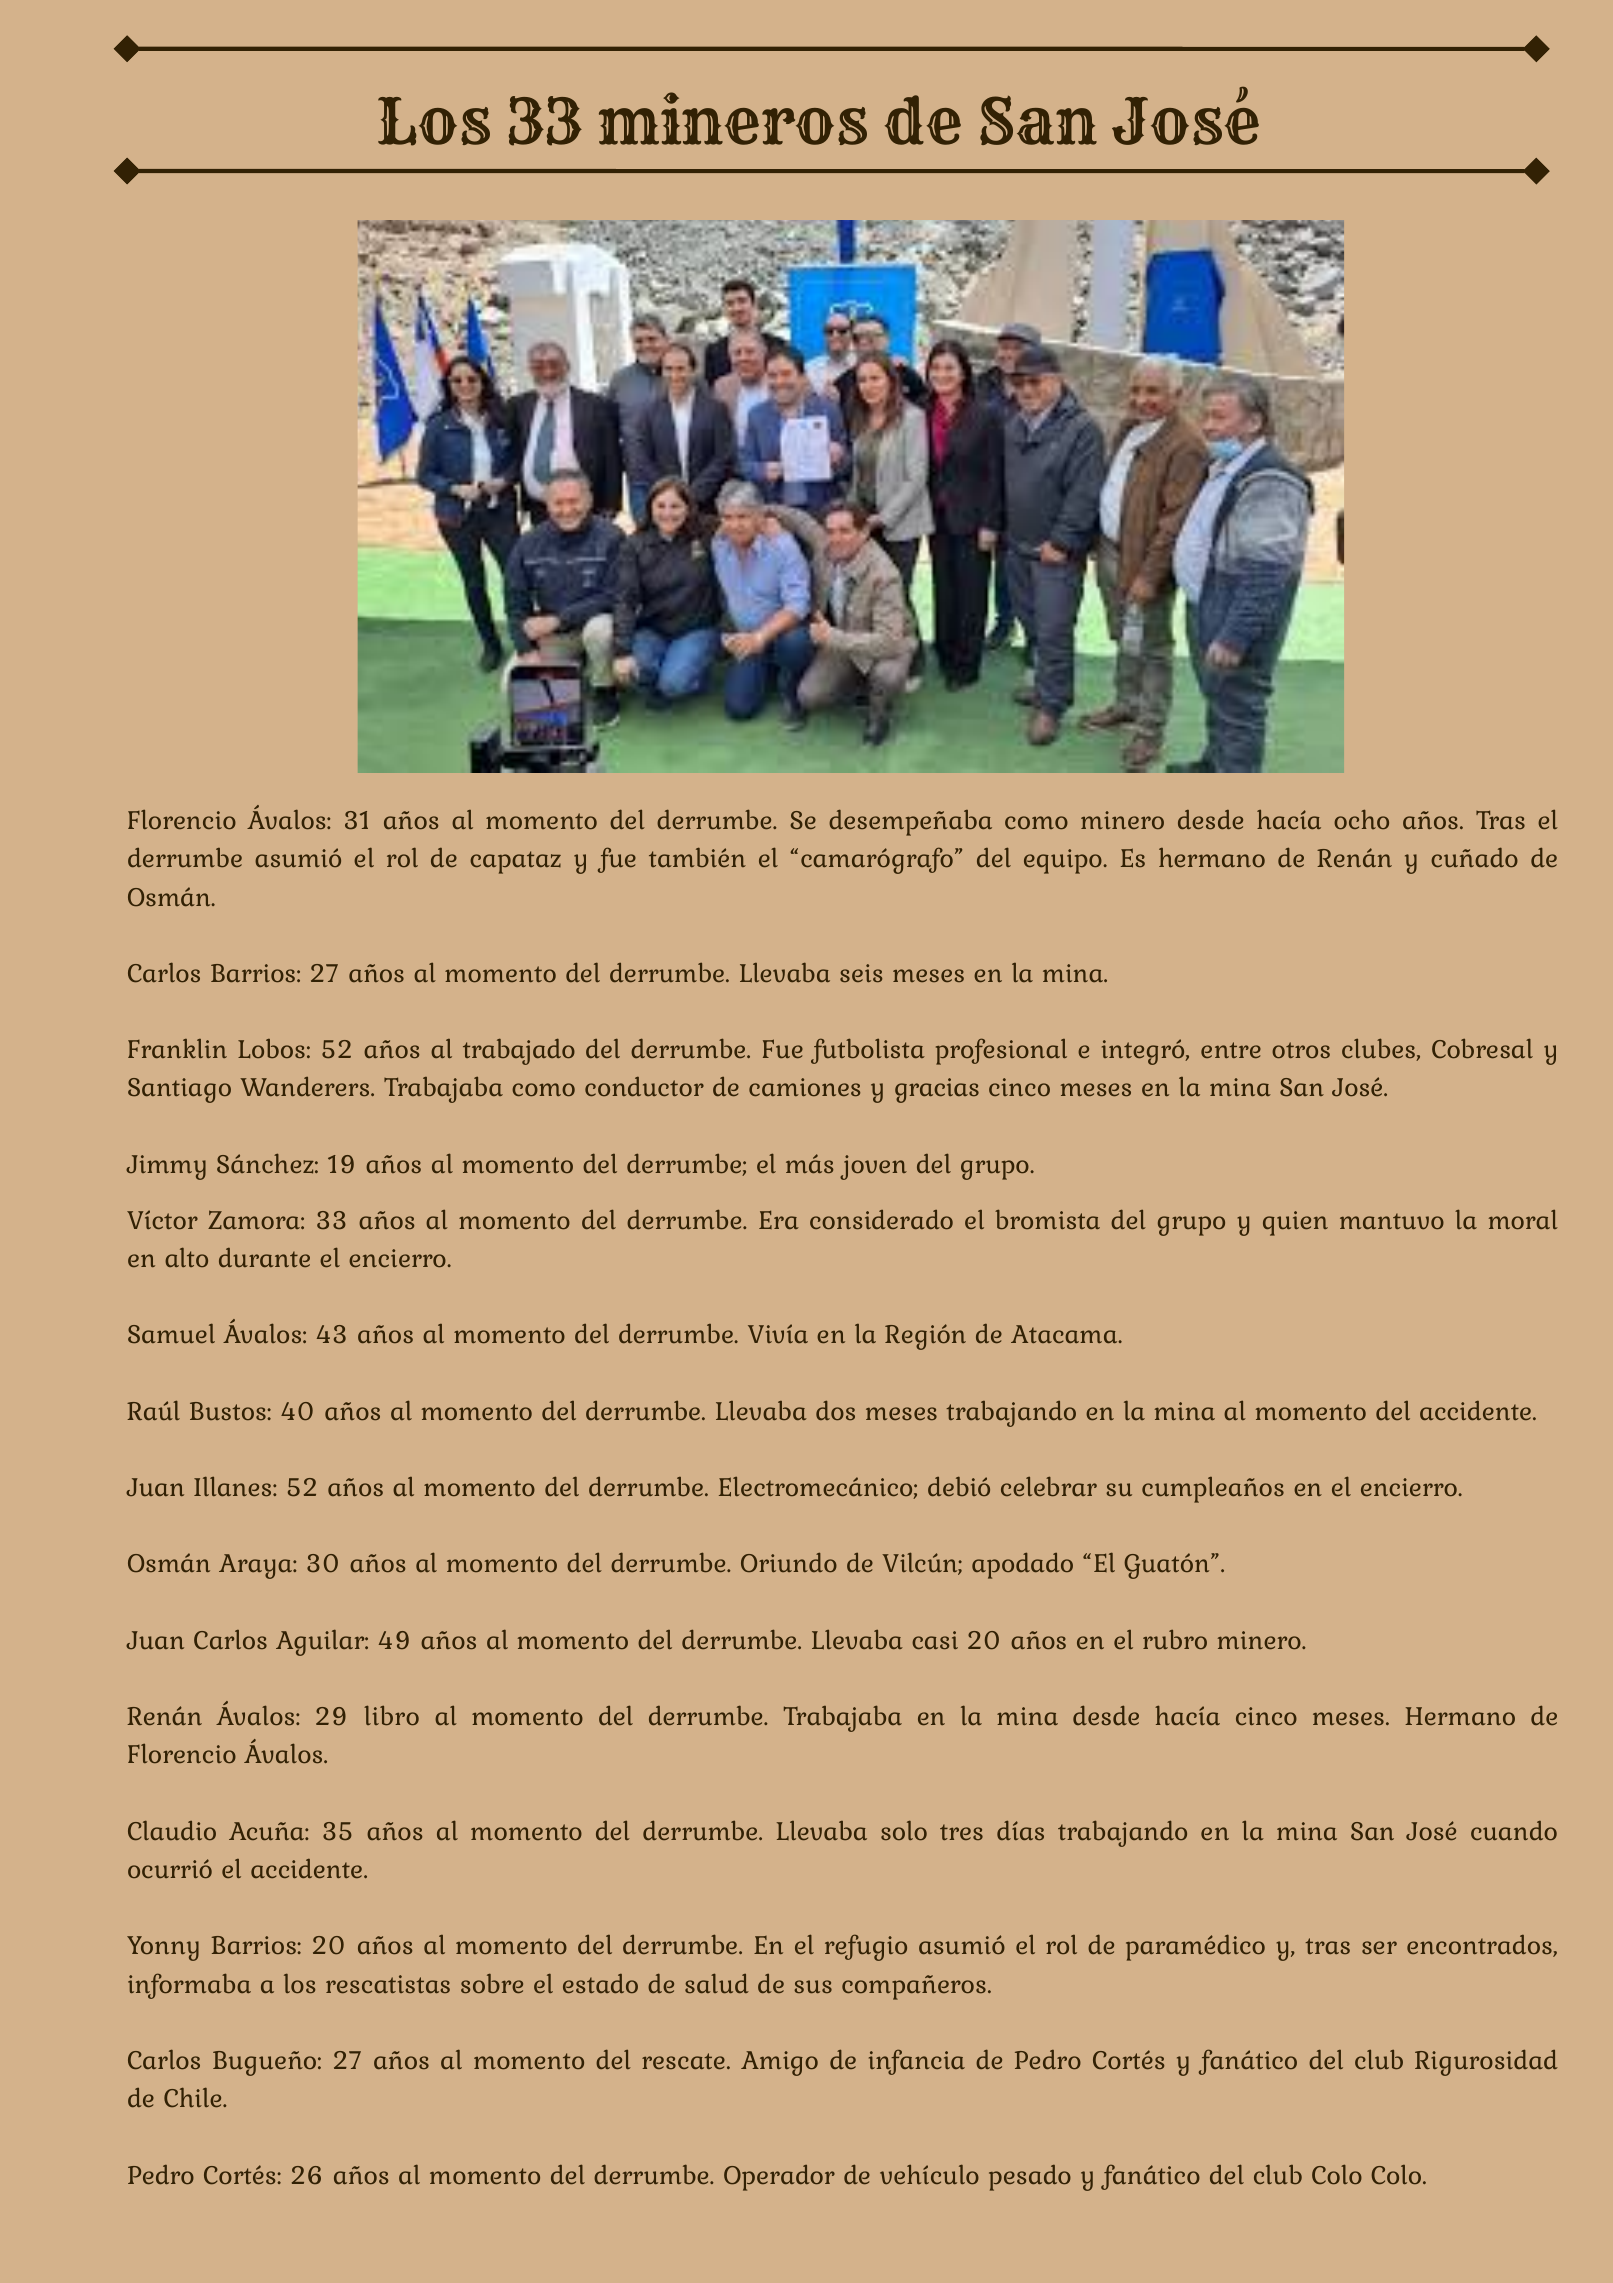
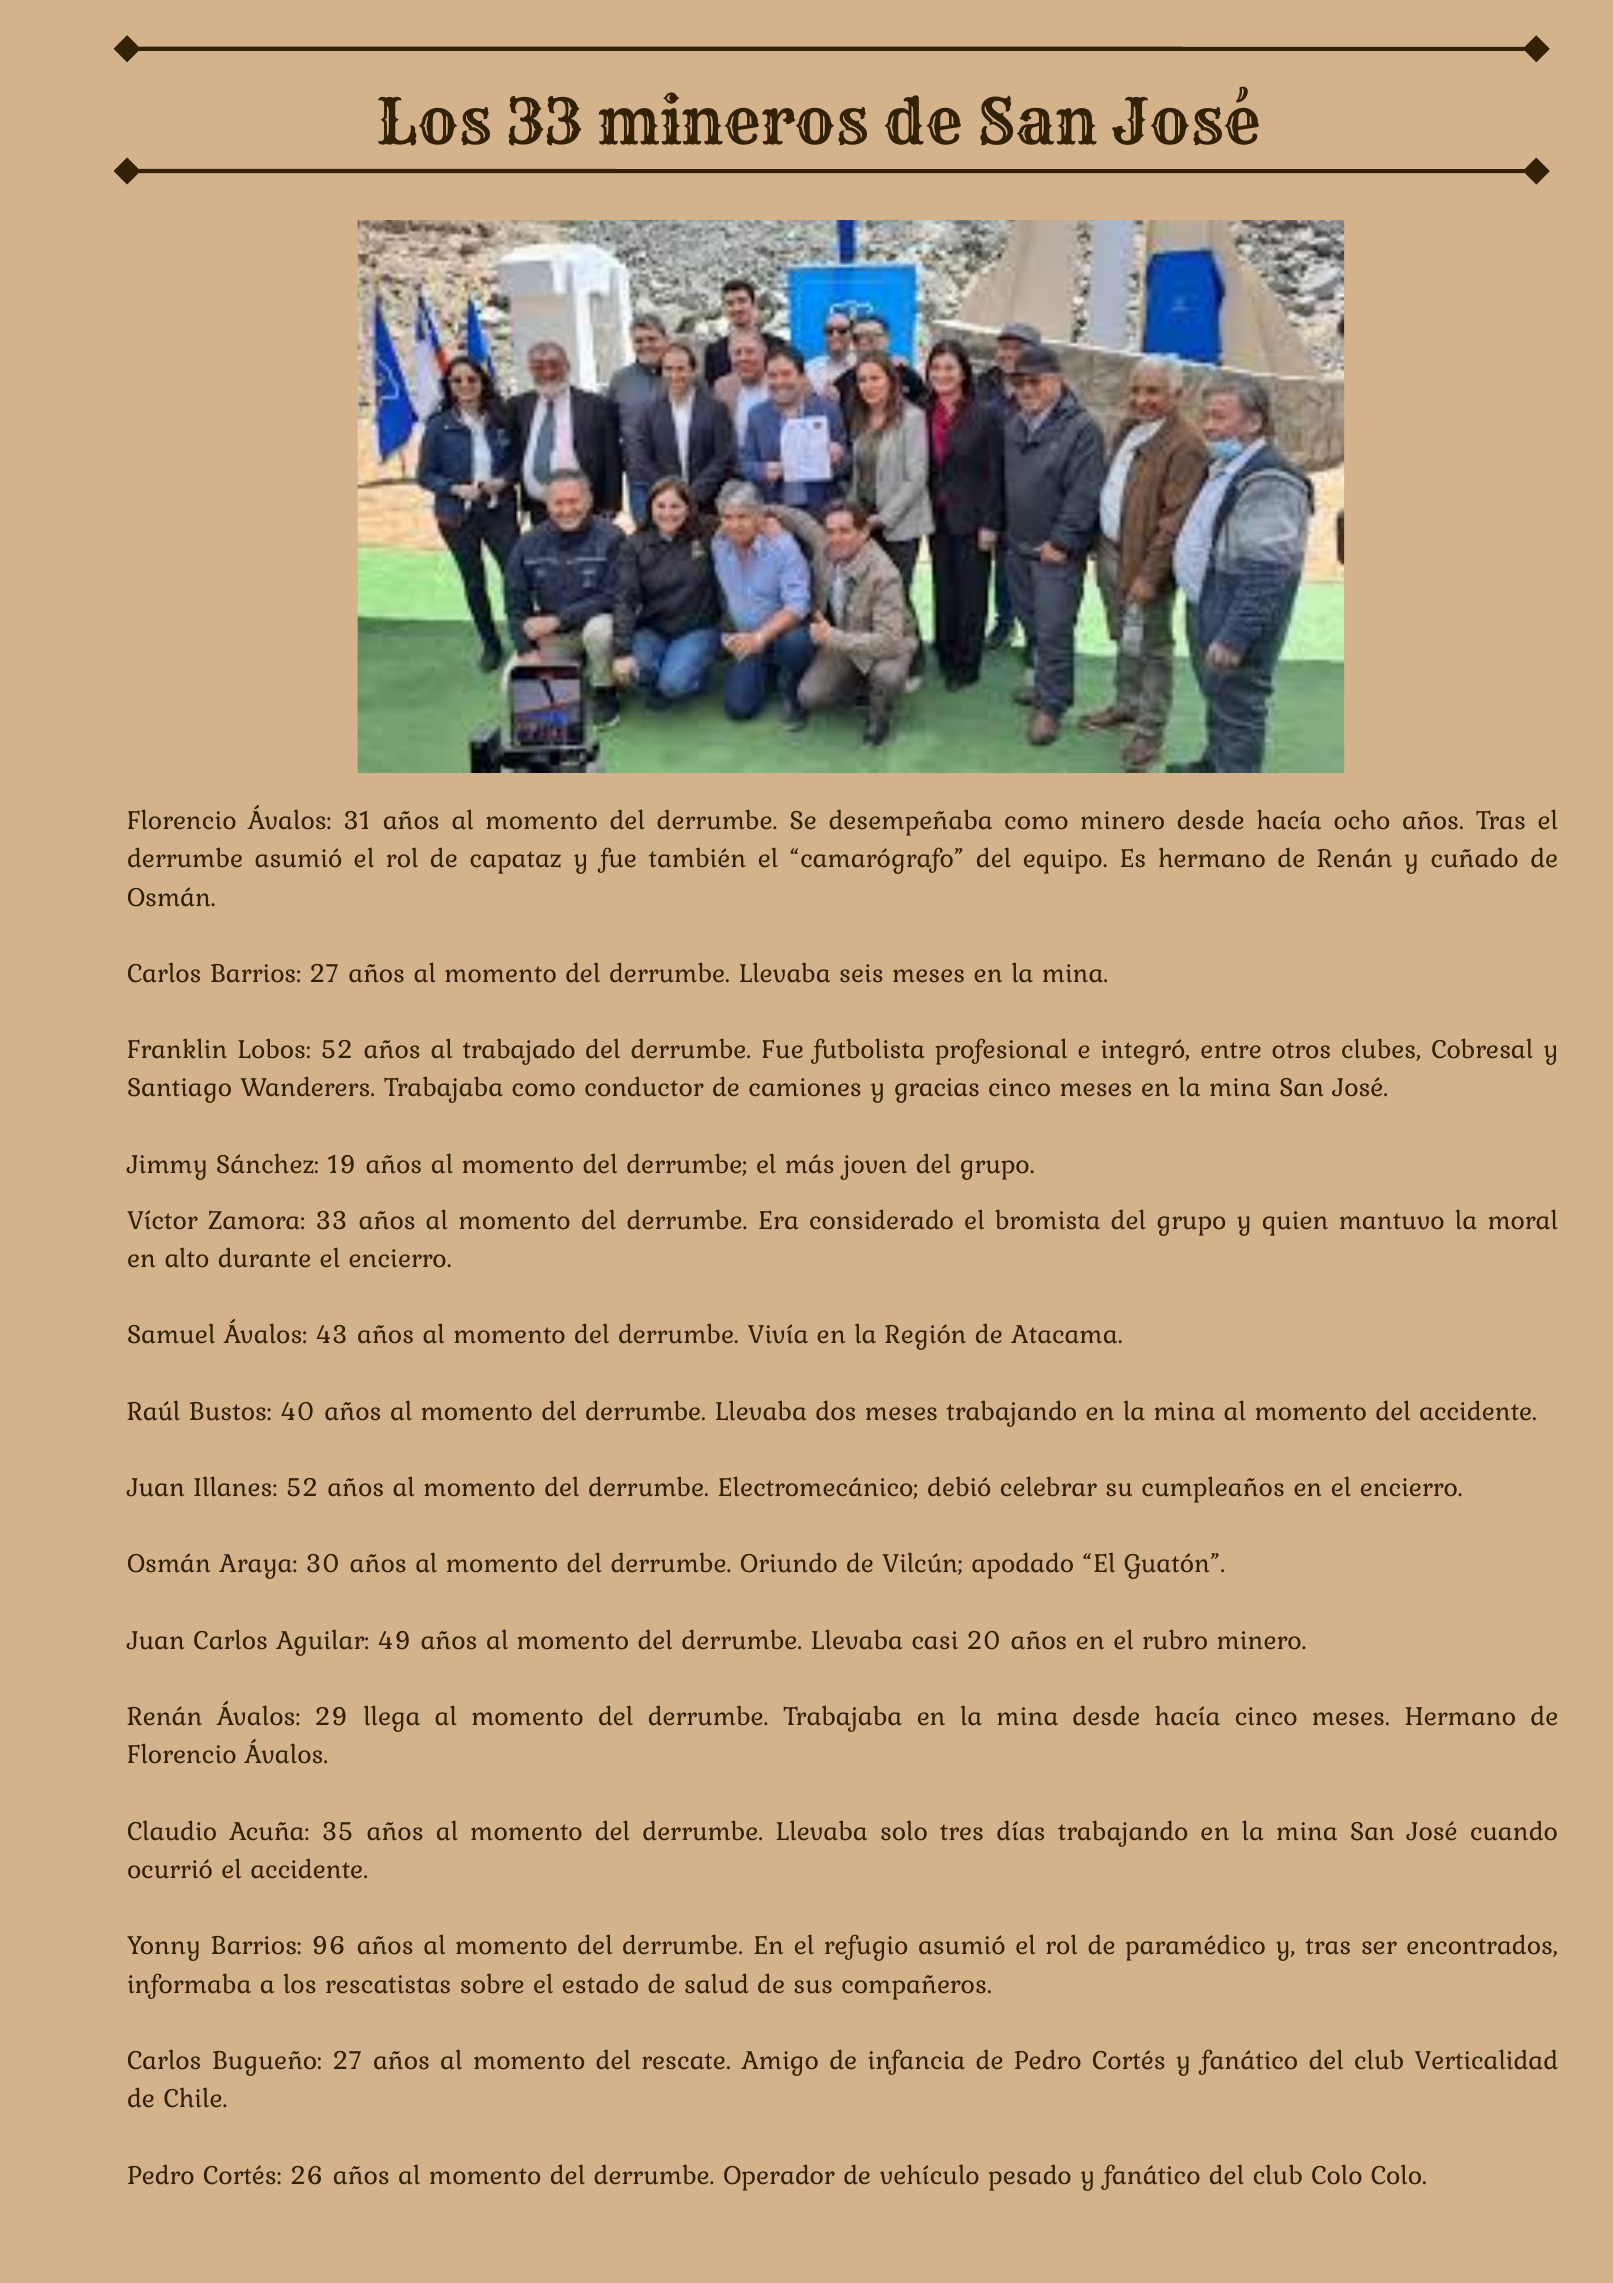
libro: libro -> llega
Barrios 20: 20 -> 96
Rigurosidad: Rigurosidad -> Verticalidad
